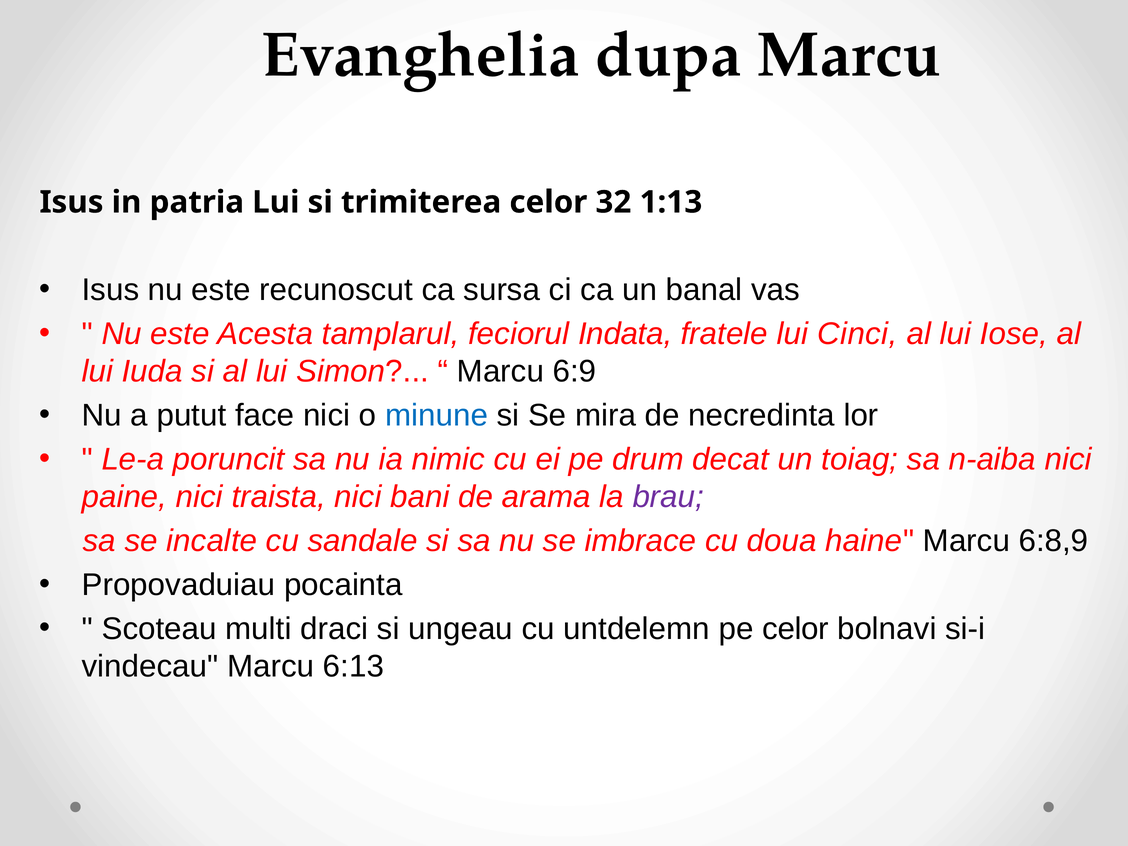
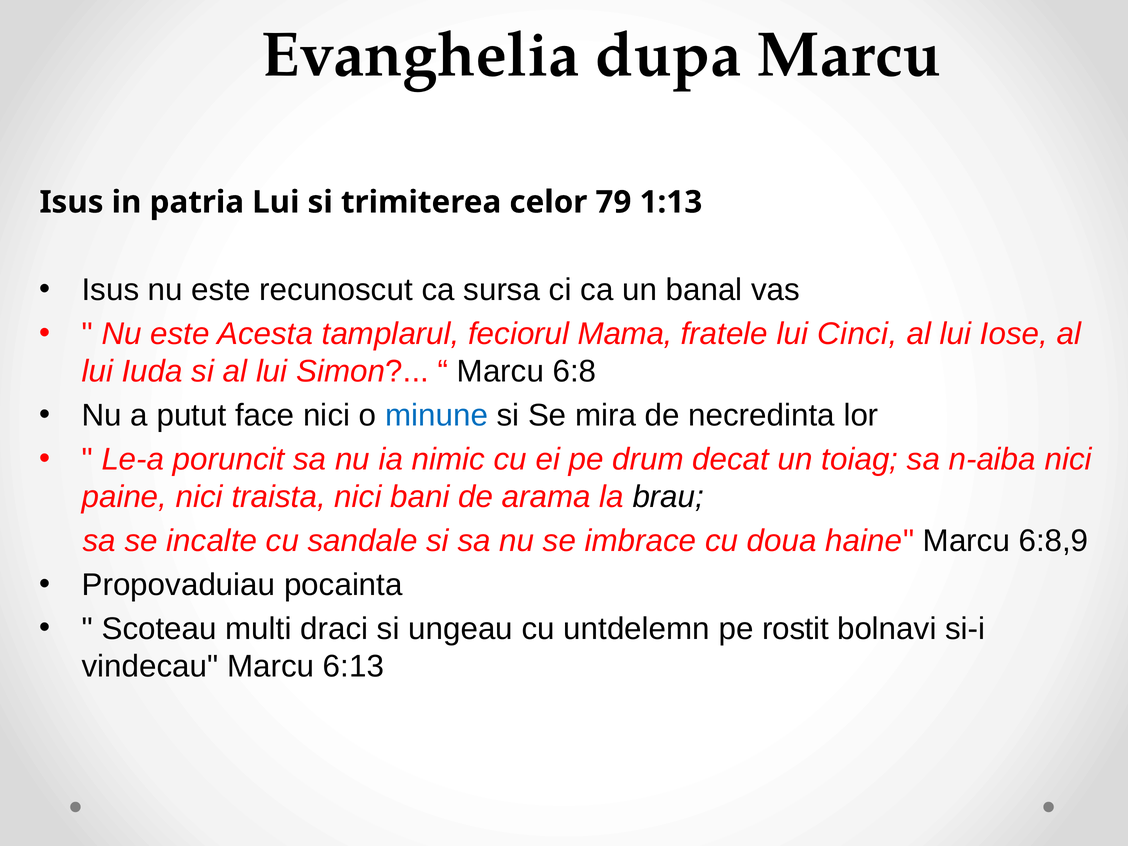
32: 32 -> 79
Indata: Indata -> Mama
6:9: 6:9 -> 6:8
brau colour: purple -> black
pe celor: celor -> rostit
